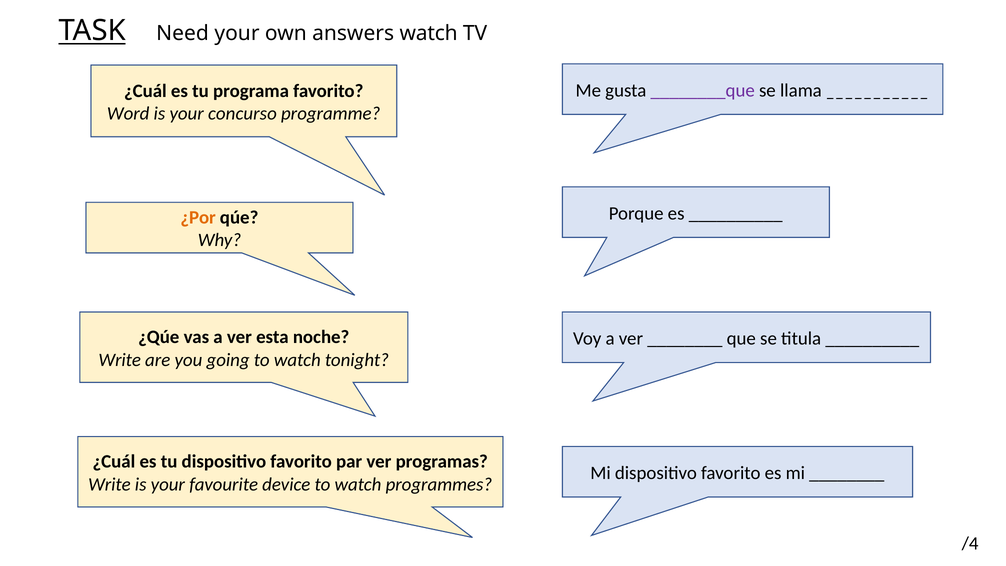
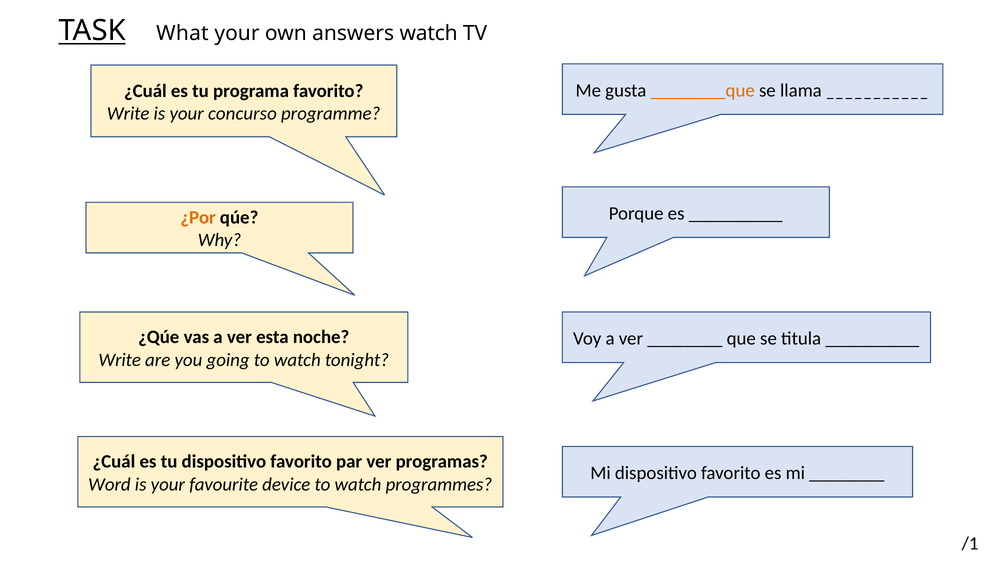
Need: Need -> What
________que colour: purple -> orange
Word at (128, 114): Word -> Write
Write at (109, 484): Write -> Word
/4: /4 -> /1
